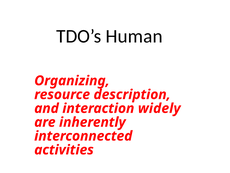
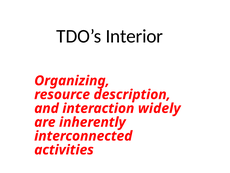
Human: Human -> Interior
